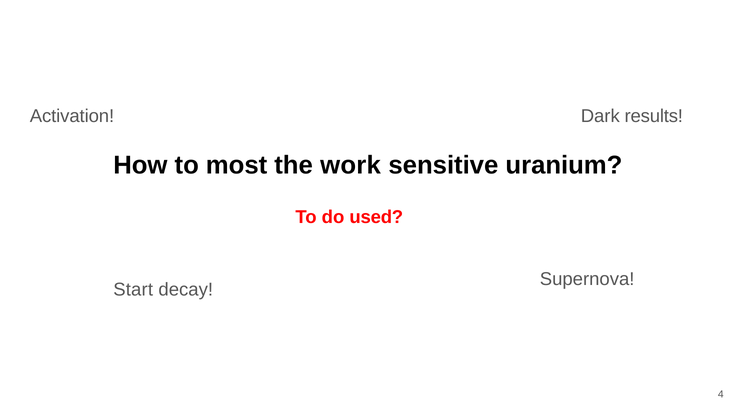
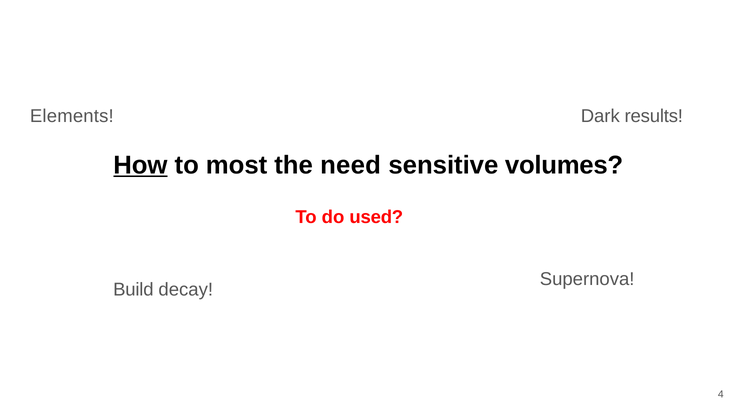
Activation: Activation -> Elements
How underline: none -> present
work: work -> need
uranium: uranium -> volumes
Start: Start -> Build
